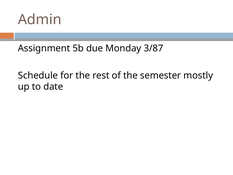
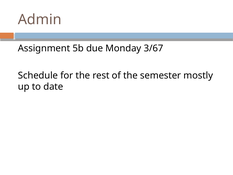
3/87: 3/87 -> 3/67
